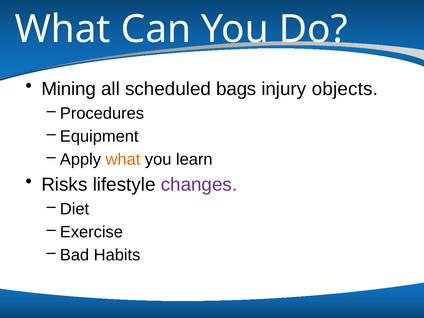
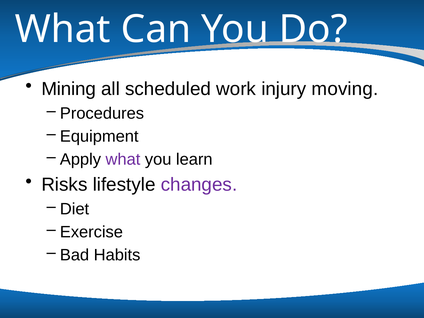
bags: bags -> work
objects: objects -> moving
what at (123, 159) colour: orange -> purple
